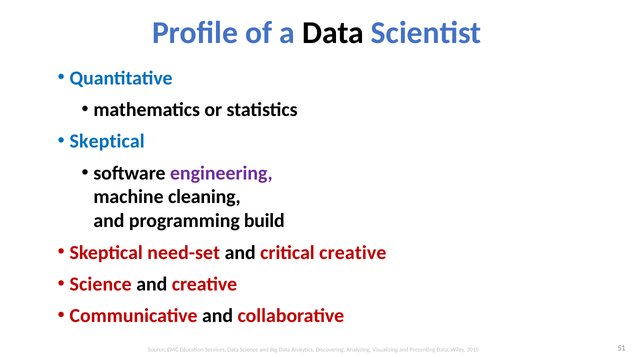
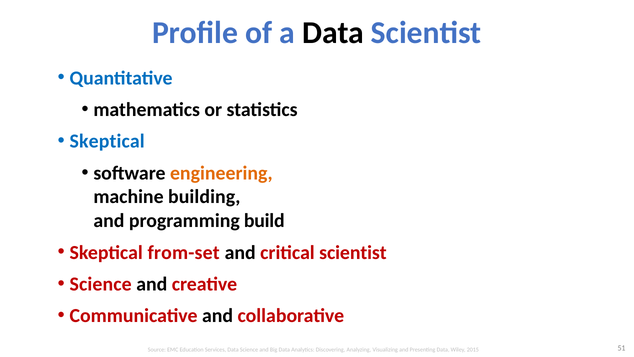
engineering colour: purple -> orange
cleaning: cleaning -> building
need-set: need-set -> from-set
critical creative: creative -> scientist
